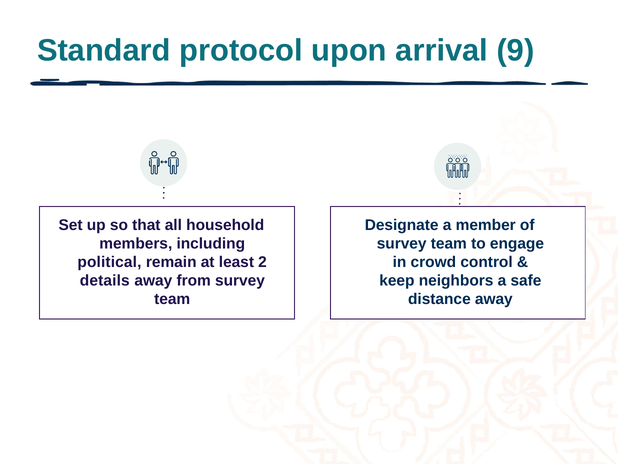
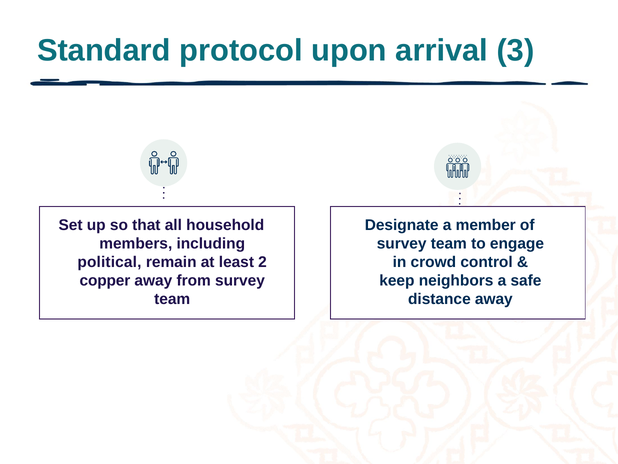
9: 9 -> 3
details: details -> copper
